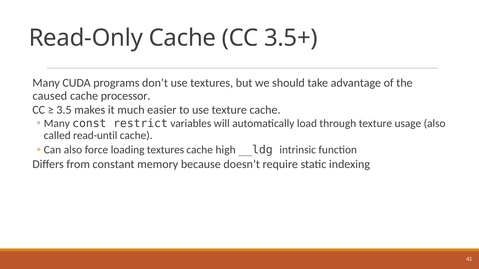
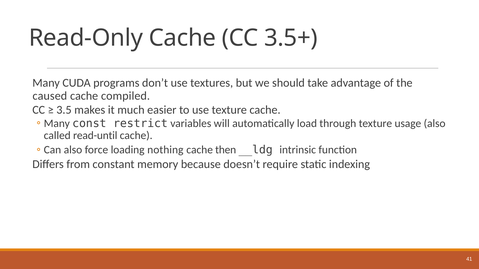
processor: processor -> compiled
loading textures: textures -> nothing
high: high -> then
